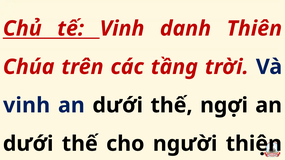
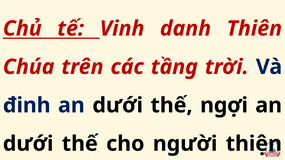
vinh at (27, 106): vinh -> đinh
